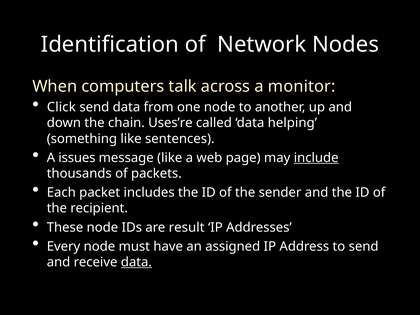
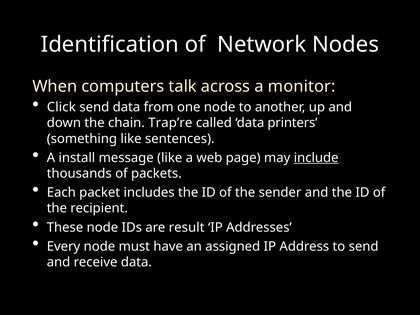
Uses’re: Uses’re -> Trap’re
helping: helping -> printers
issues: issues -> install
data at (136, 262) underline: present -> none
